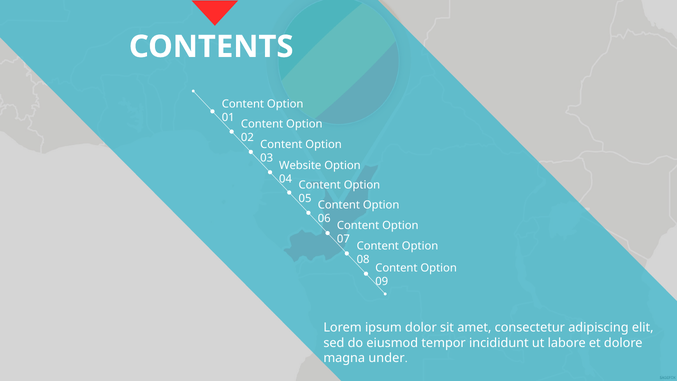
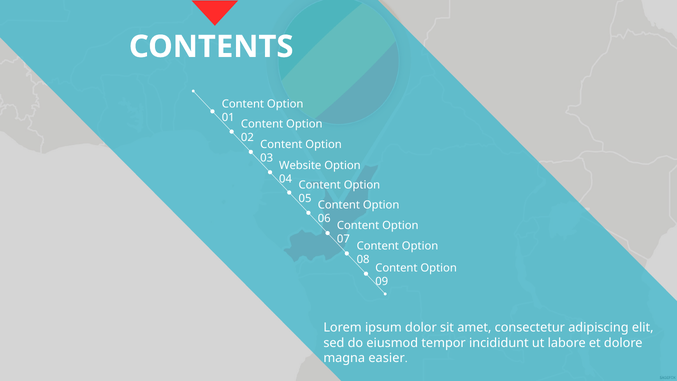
under: under -> easier
